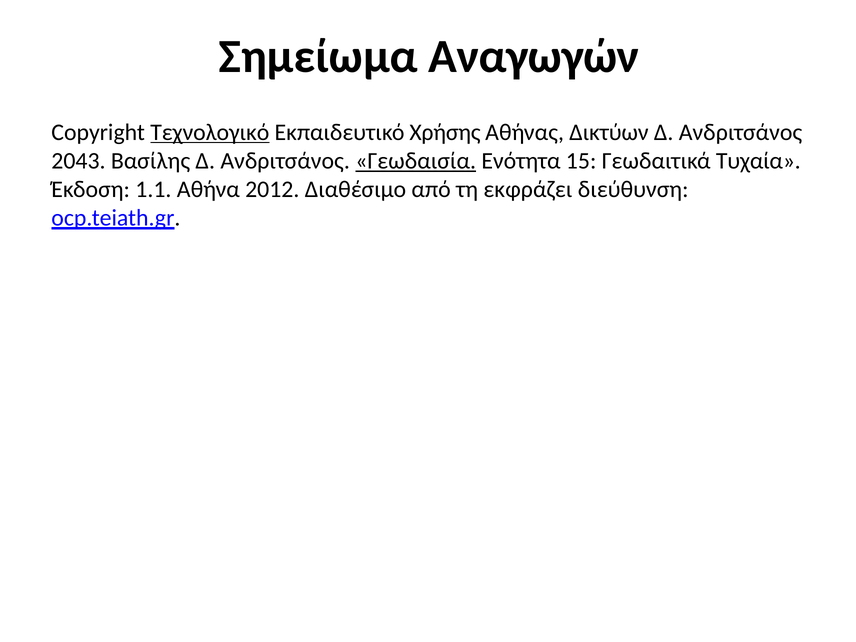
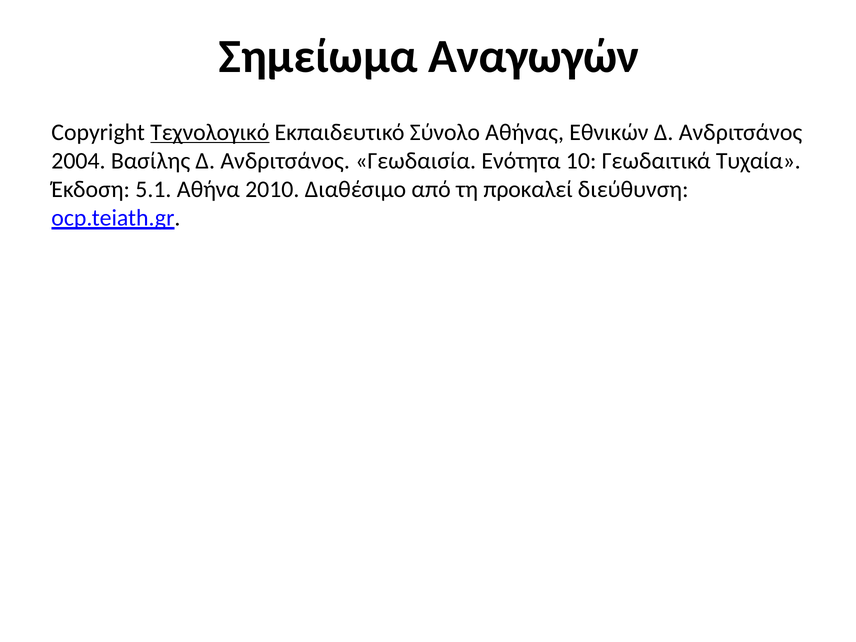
Χρήσης: Χρήσης -> Σύνολο
Δικτύων: Δικτύων -> Εθνικών
2043: 2043 -> 2004
Γεωδαισία underline: present -> none
15: 15 -> 10
1.1: 1.1 -> 5.1
2012: 2012 -> 2010
εκφράζει: εκφράζει -> προκαλεί
